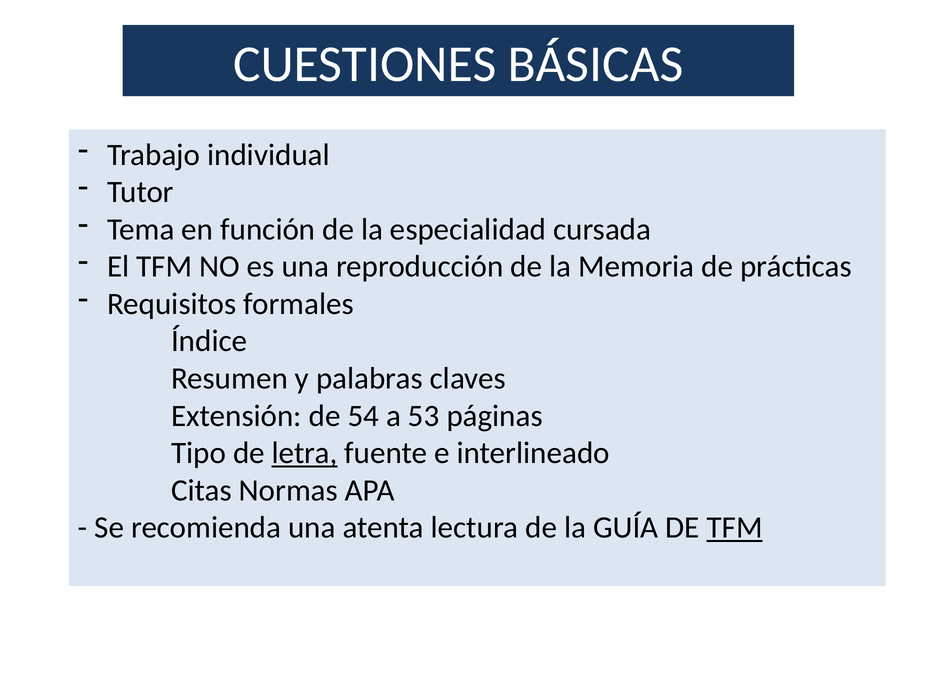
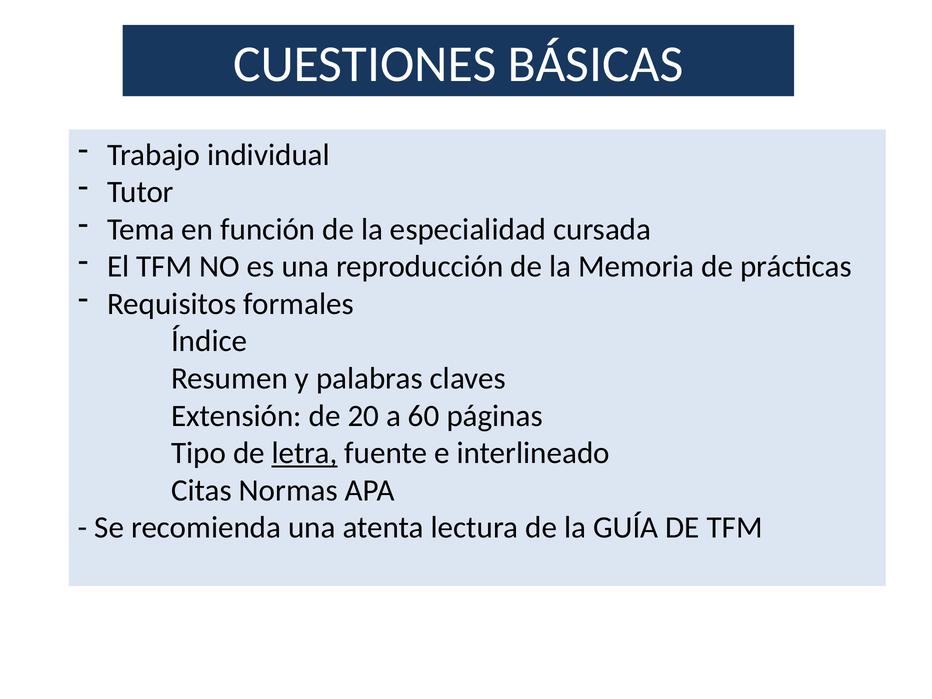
54: 54 -> 20
53: 53 -> 60
TFM at (735, 528) underline: present -> none
